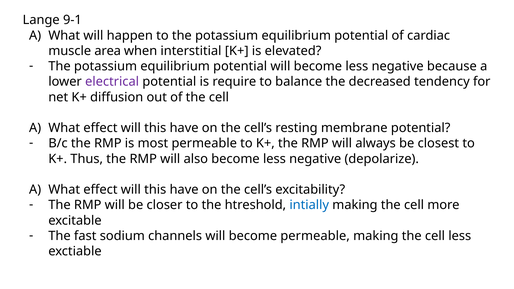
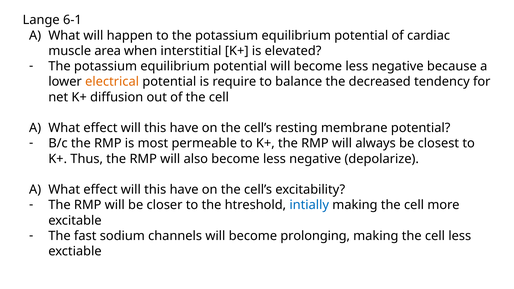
9-1: 9-1 -> 6-1
electrical colour: purple -> orange
become permeable: permeable -> prolonging
